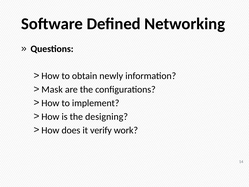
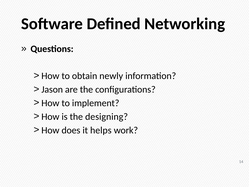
Mask: Mask -> Jason
verify: verify -> helps
